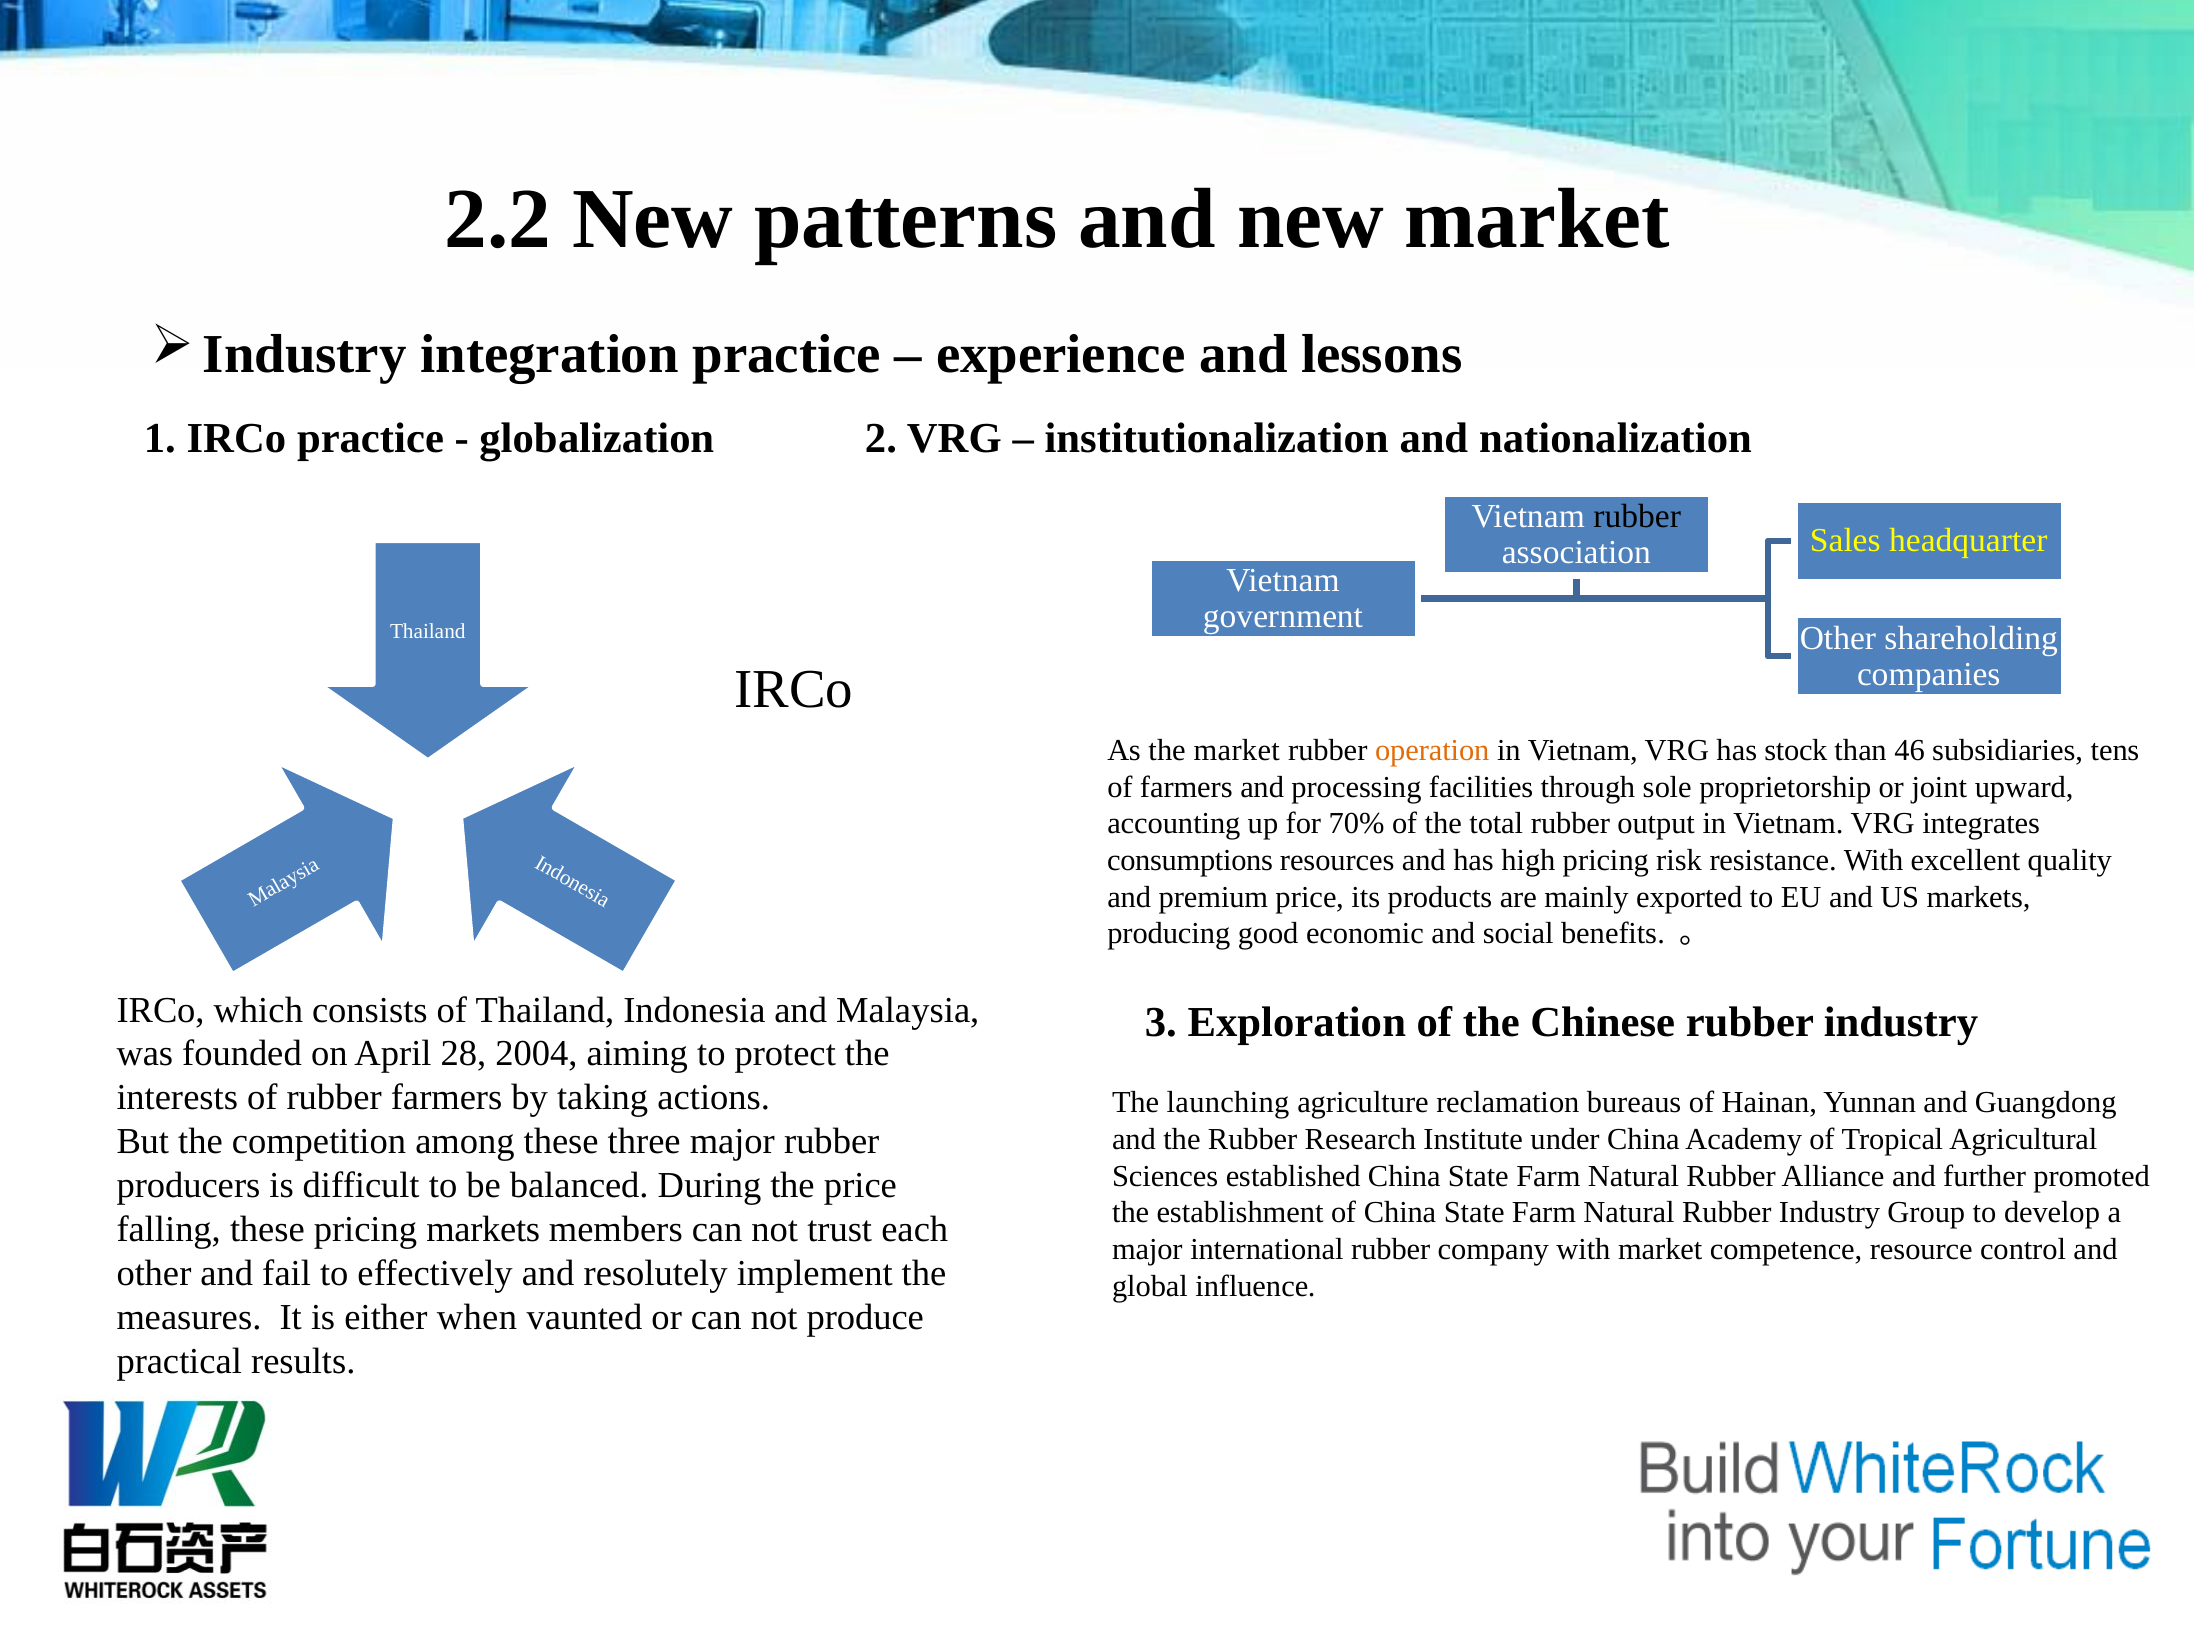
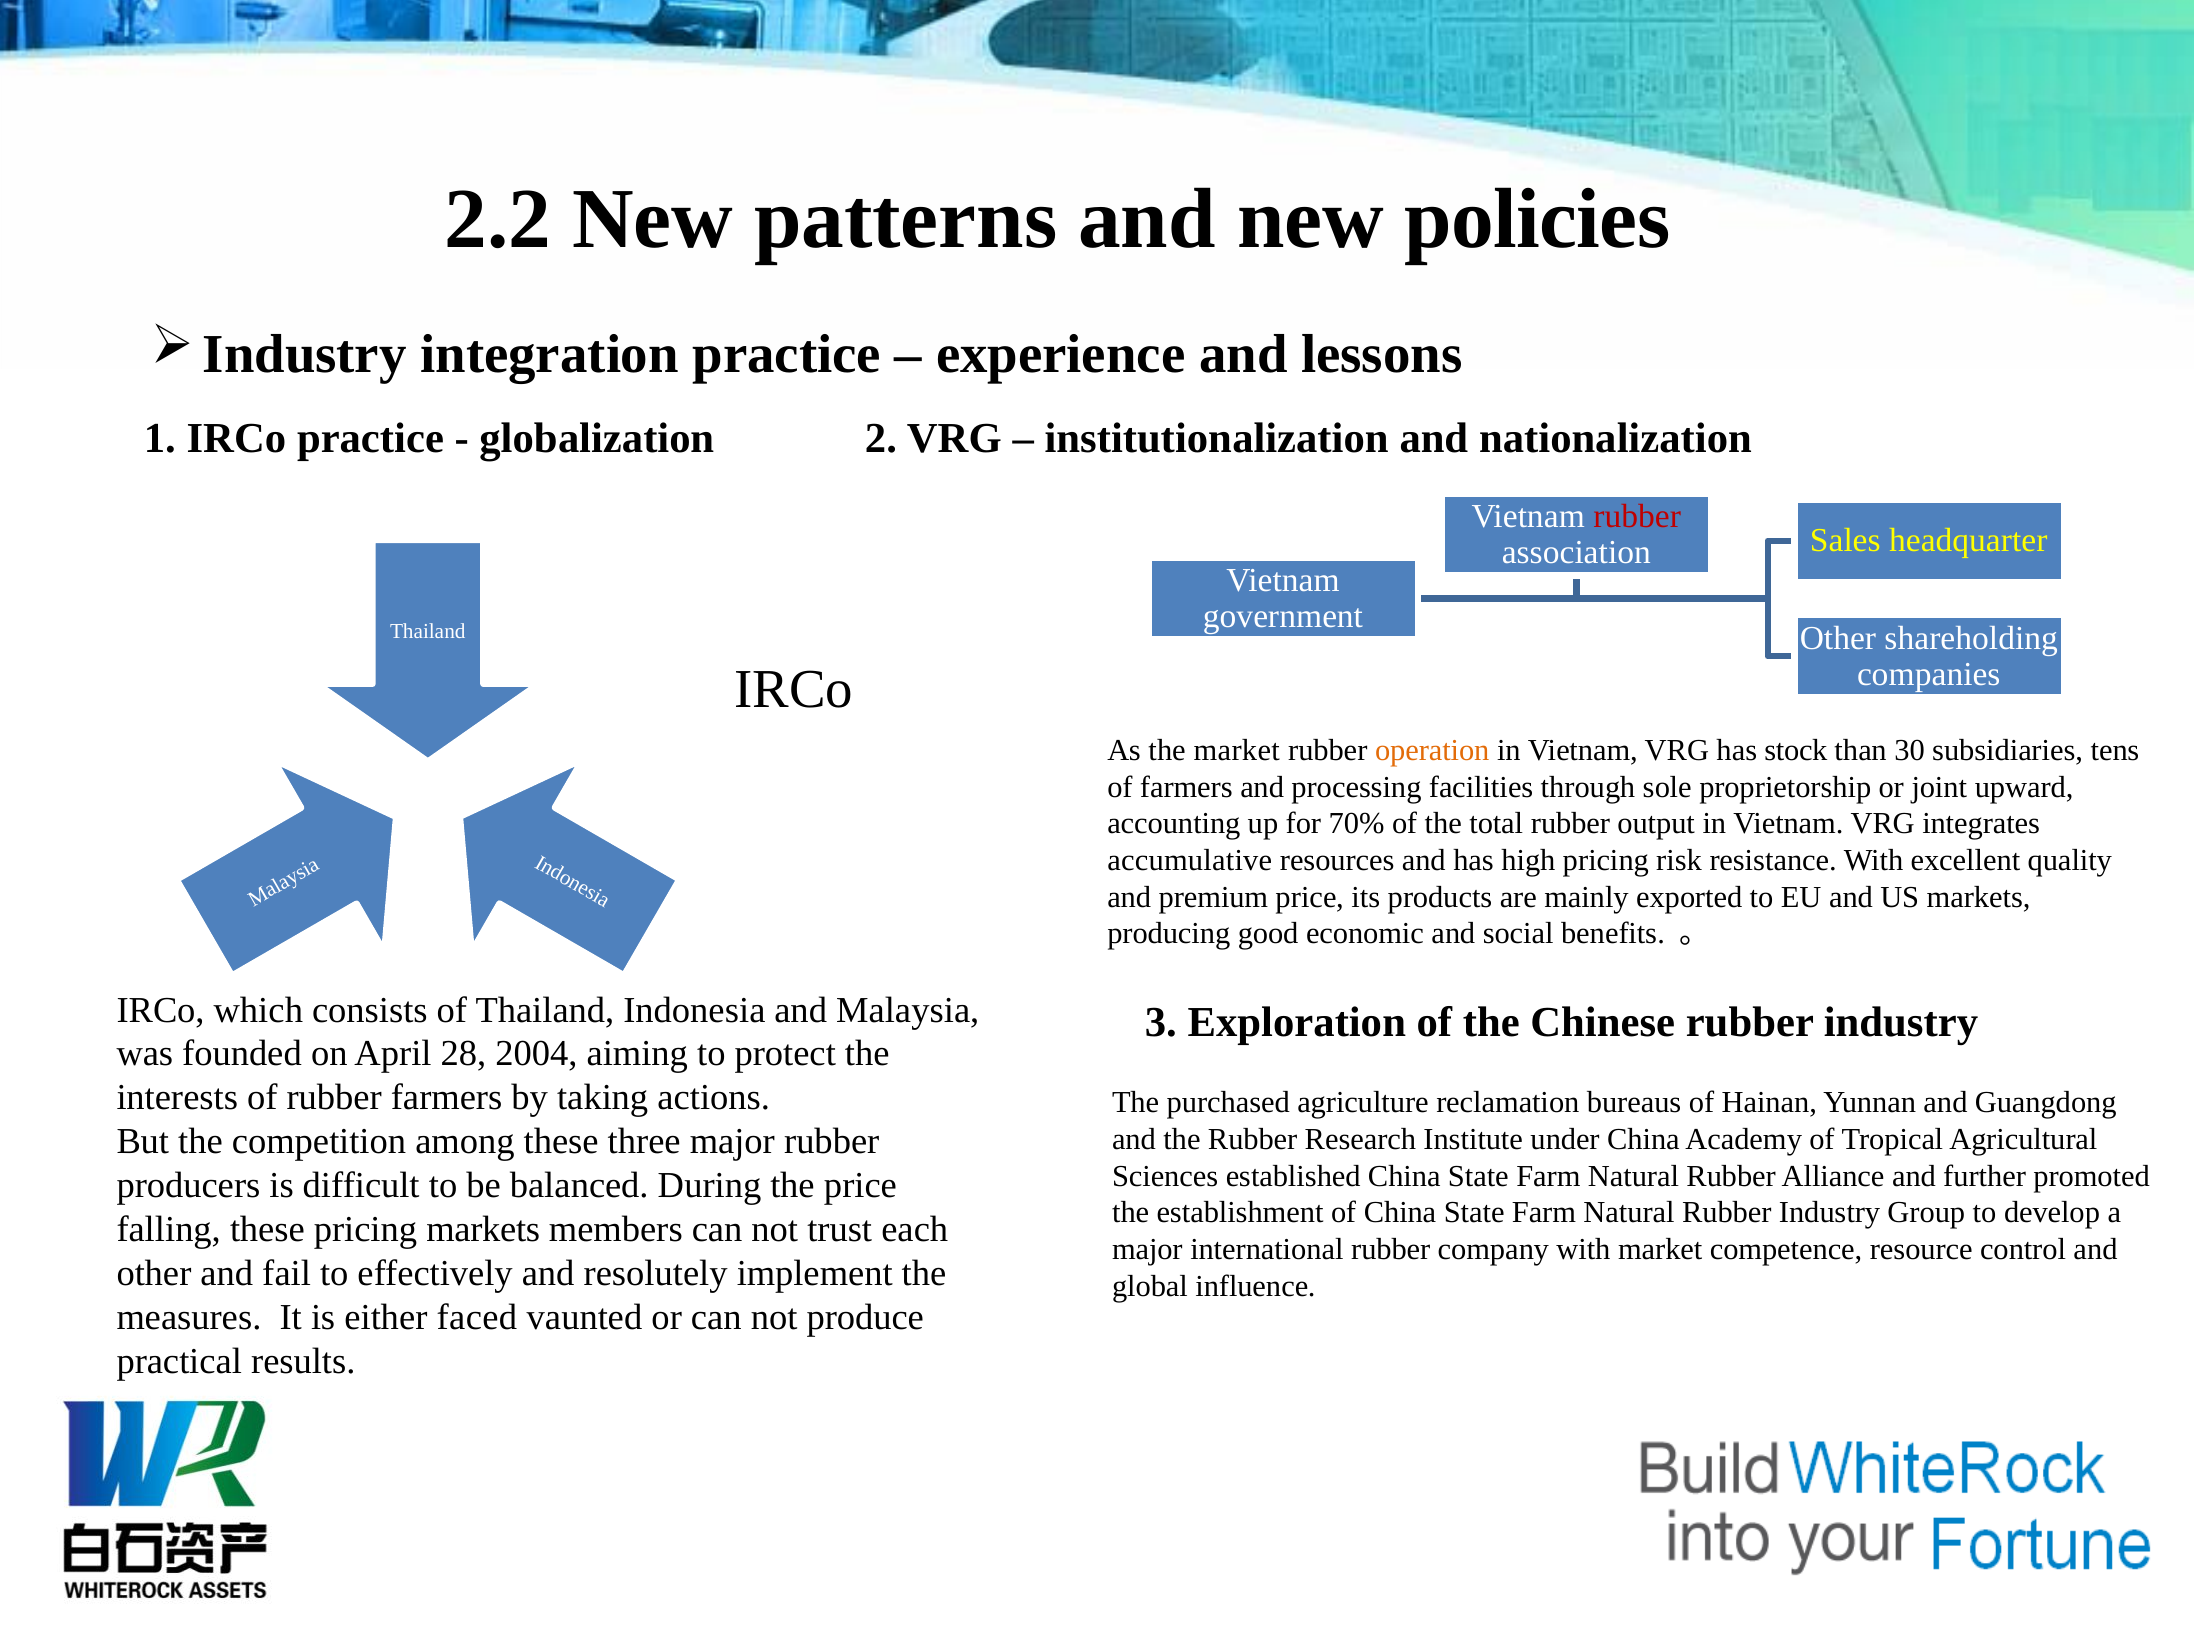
new market: market -> policies
rubber at (1637, 516) colour: black -> red
46: 46 -> 30
consumptions: consumptions -> accumulative
launching: launching -> purchased
when: when -> faced
